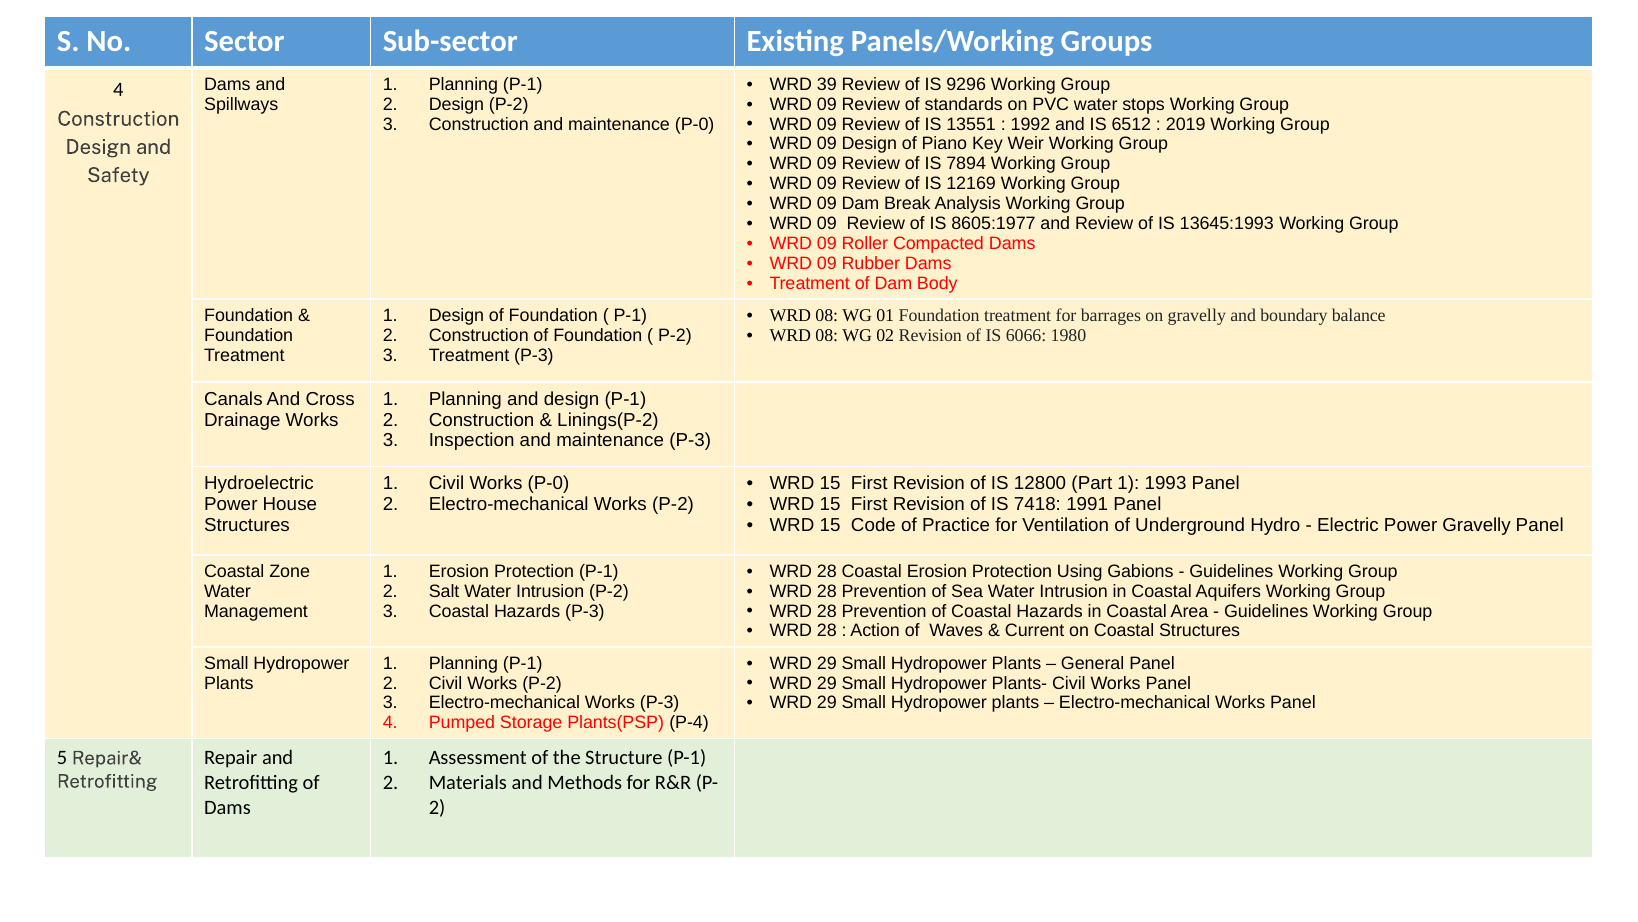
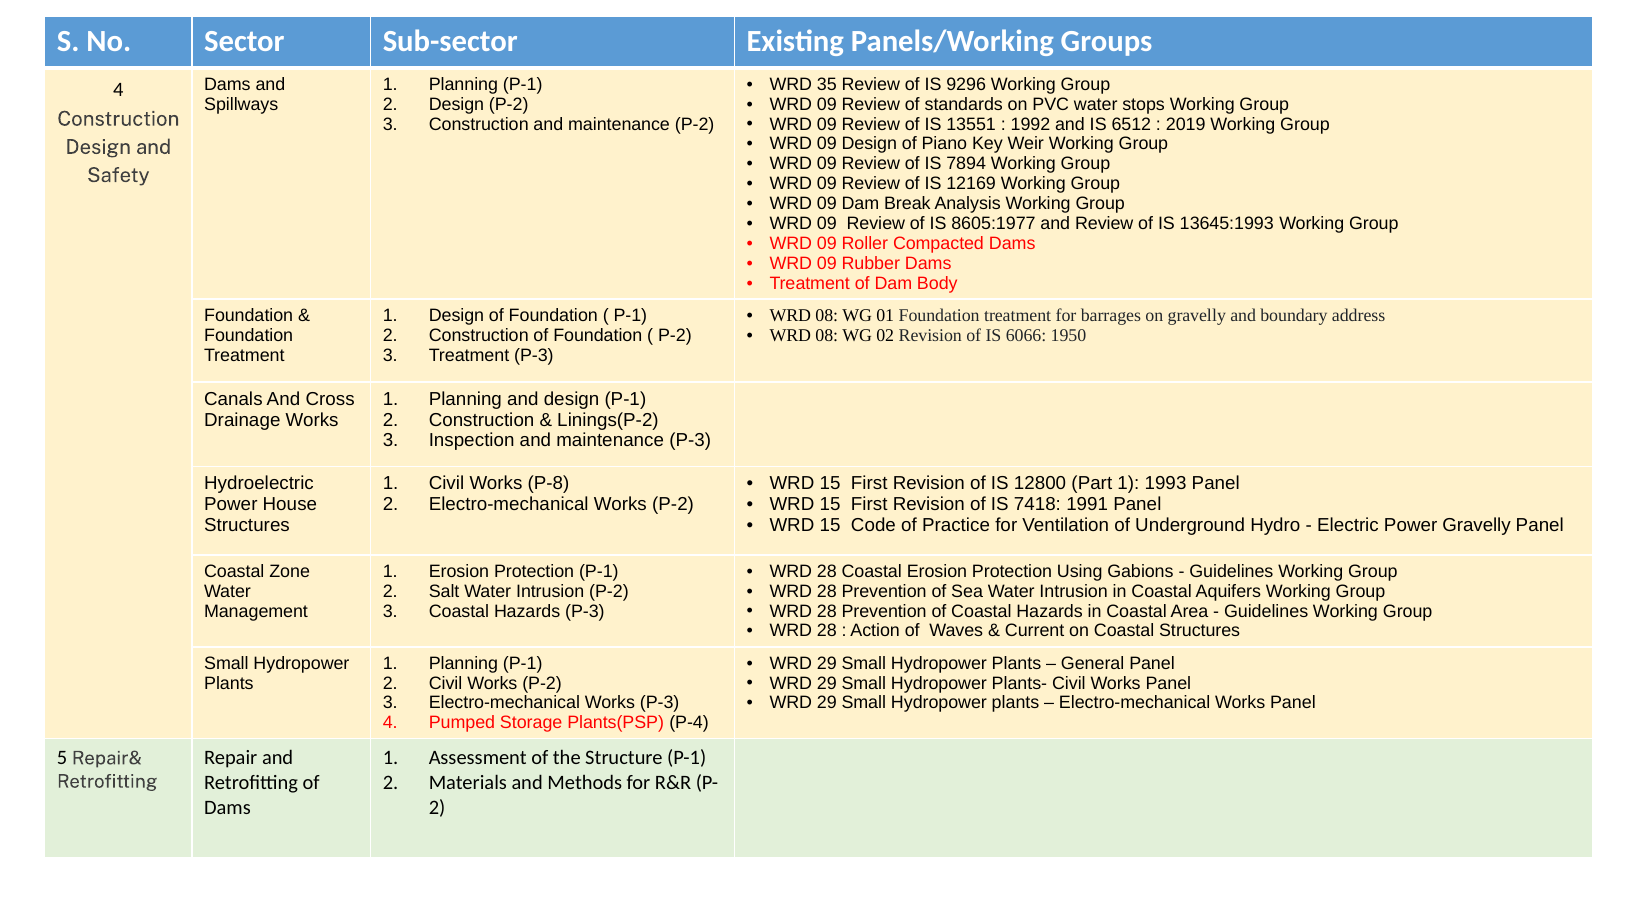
39: 39 -> 35
maintenance P-0: P-0 -> P-2
balance: balance -> address
1980: 1980 -> 1950
Works P-0: P-0 -> P-8
